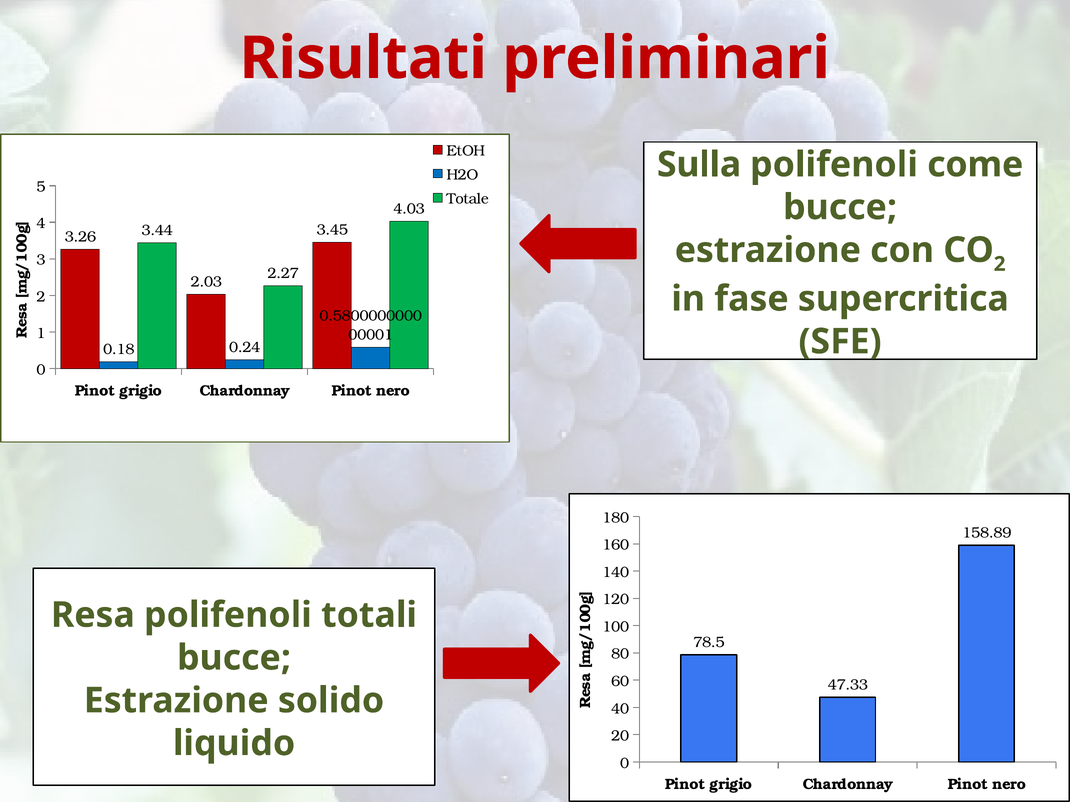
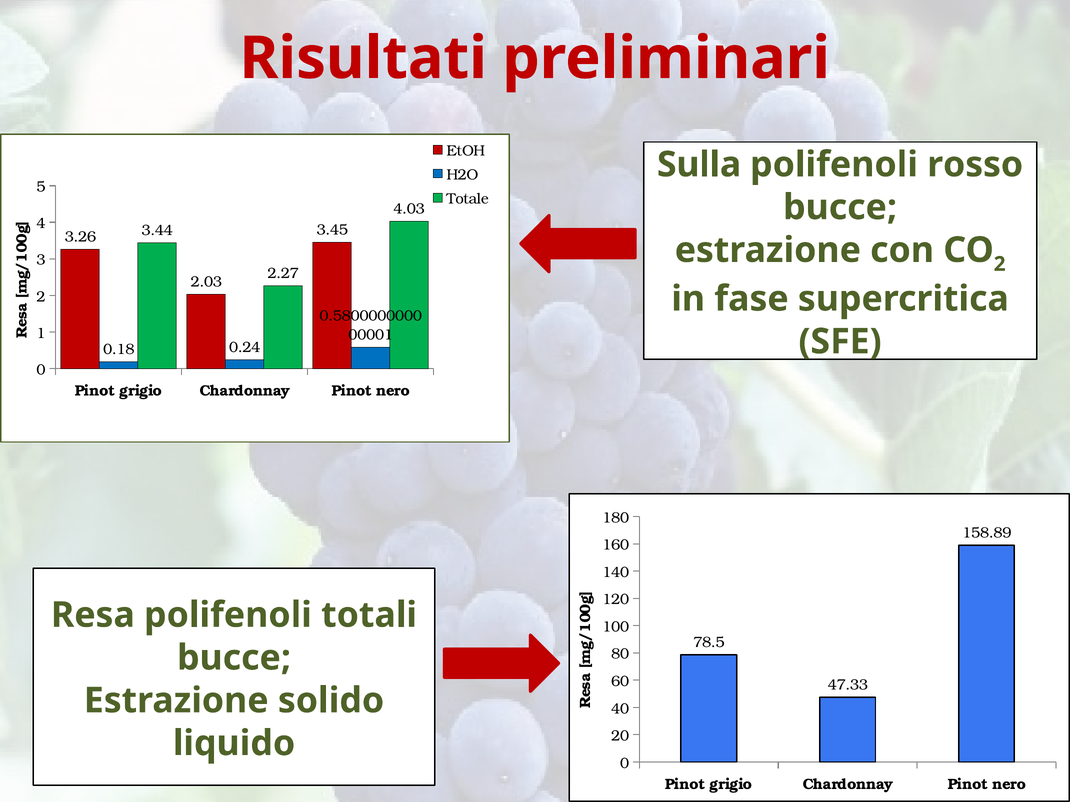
come: come -> rosso
